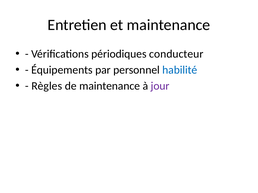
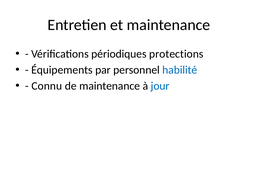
conducteur: conducteur -> protections
Règles: Règles -> Connu
jour colour: purple -> blue
